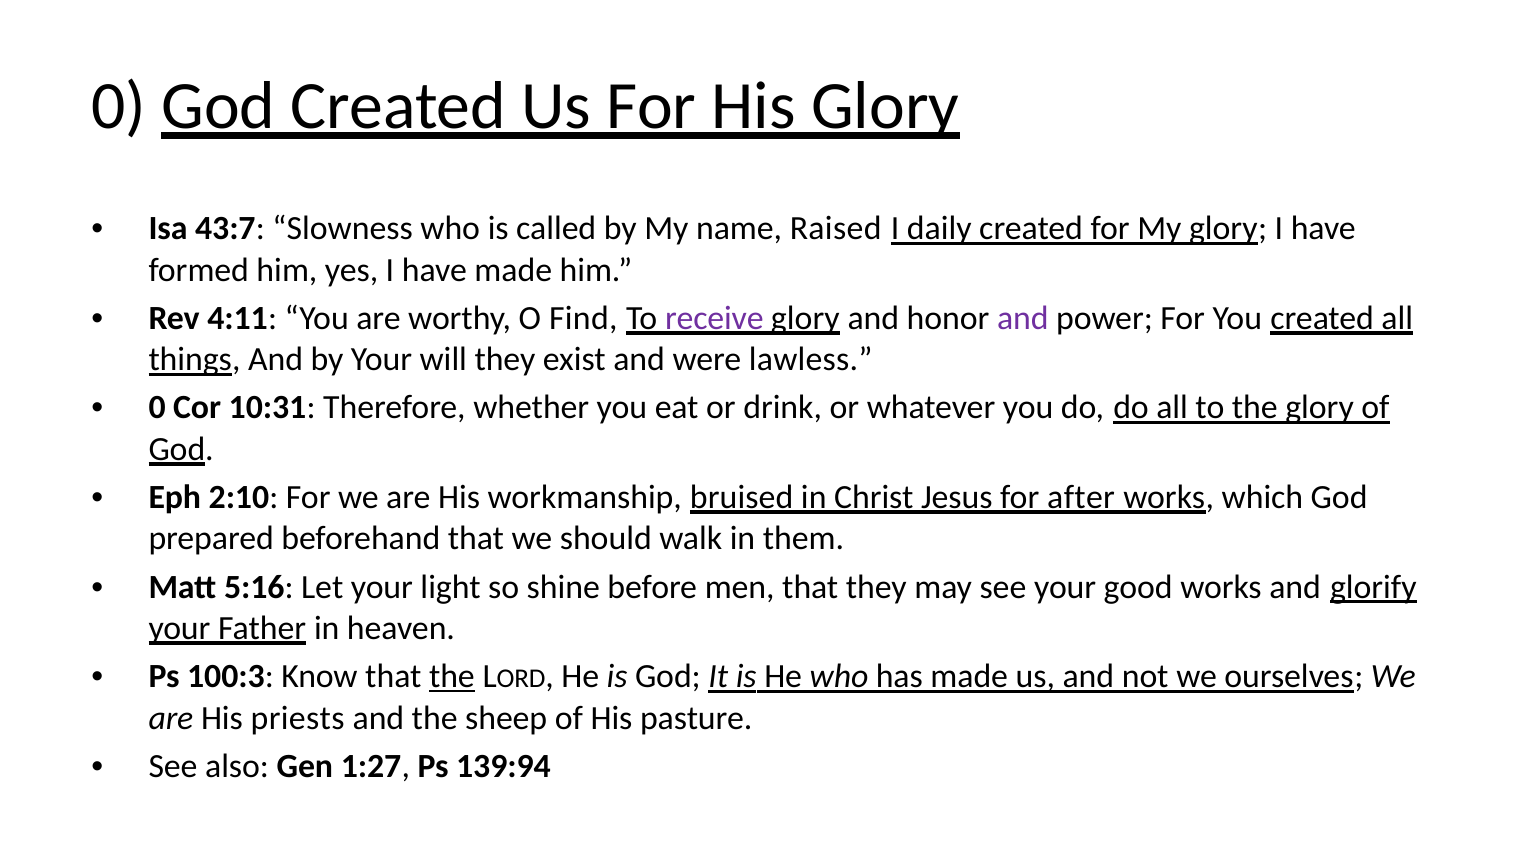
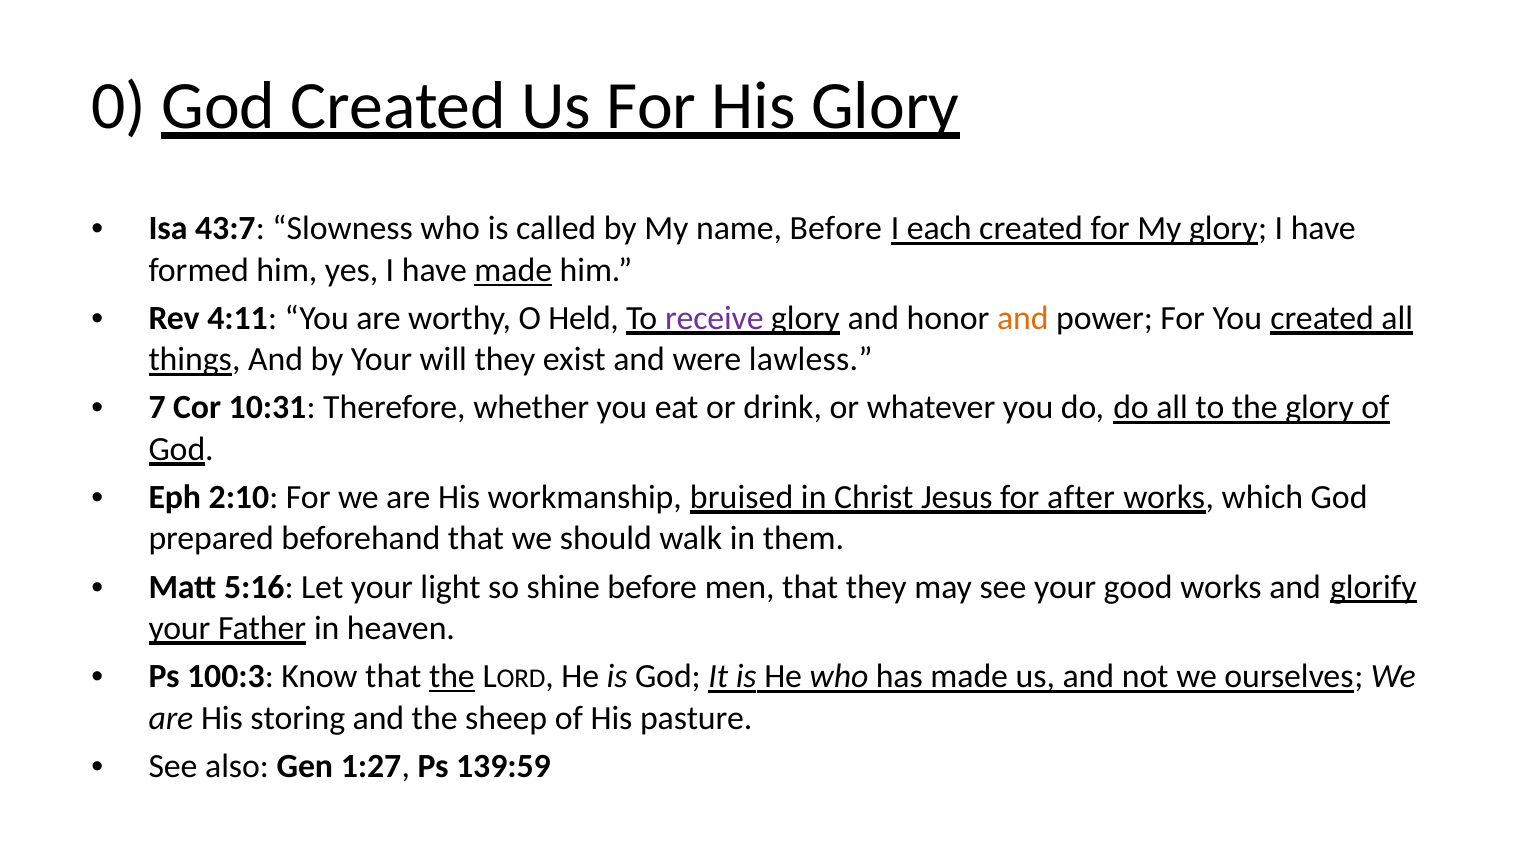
name Raised: Raised -> Before
daily: daily -> each
made at (513, 270) underline: none -> present
Find: Find -> Held
and at (1023, 318) colour: purple -> orange
0 at (157, 408): 0 -> 7
priests: priests -> storing
139:94: 139:94 -> 139:59
